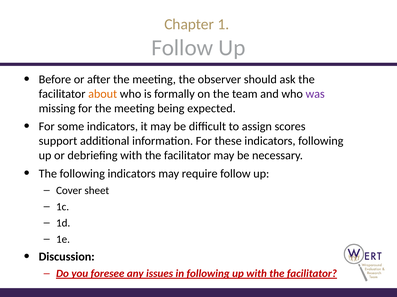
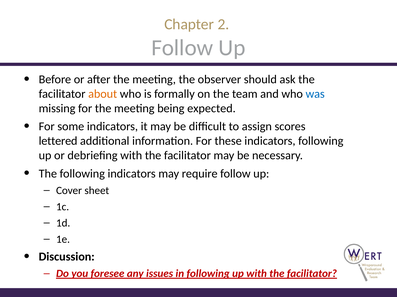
1: 1 -> 2
was colour: purple -> blue
support: support -> lettered
